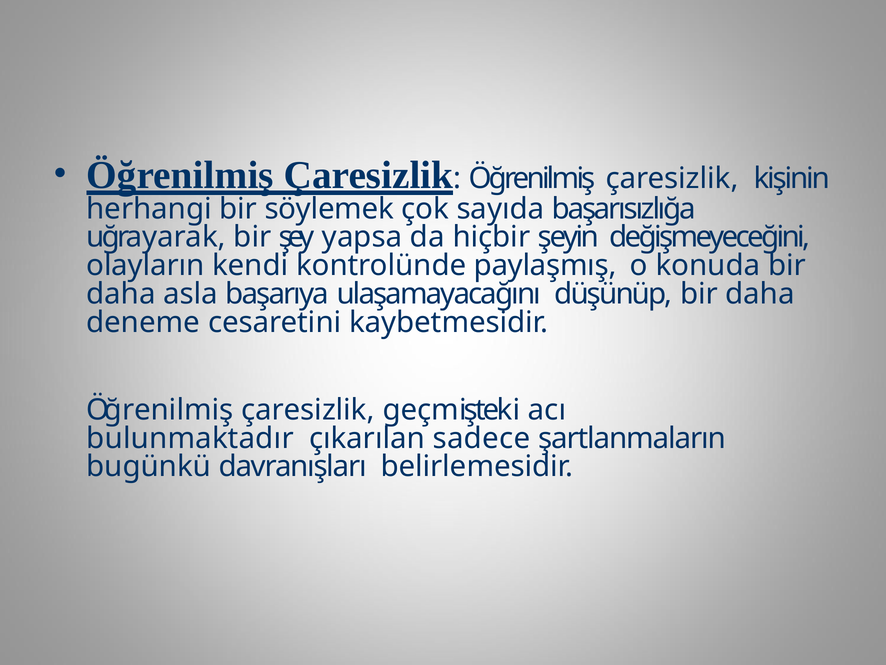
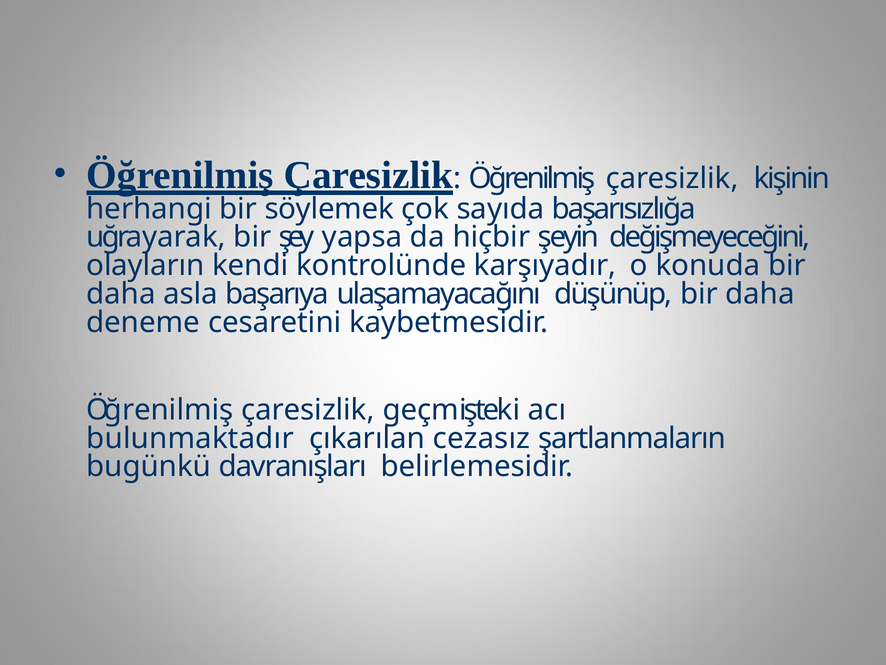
paylaşmış: paylaşmış -> karşıyadır
sadece: sadece -> cezasız
